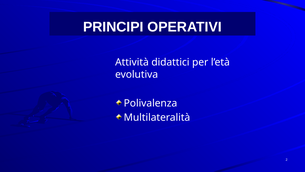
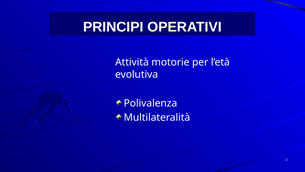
didattici: didattici -> motorie
